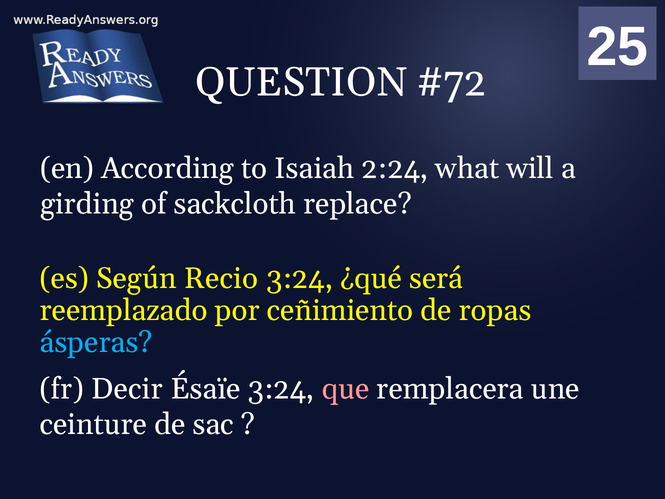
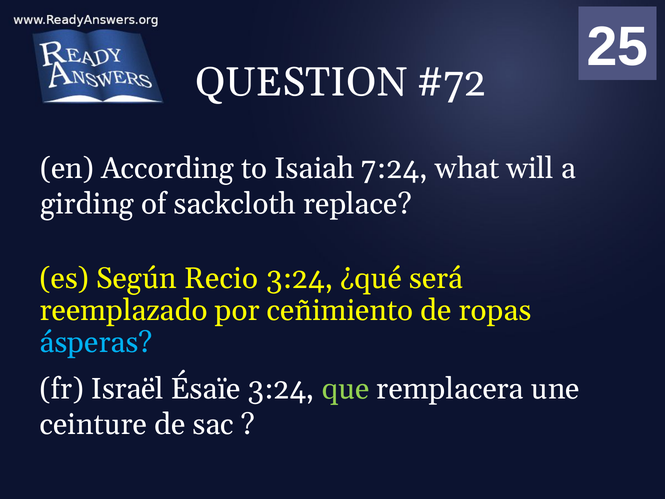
2:24: 2:24 -> 7:24
Decir: Decir -> Israël
que colour: pink -> light green
